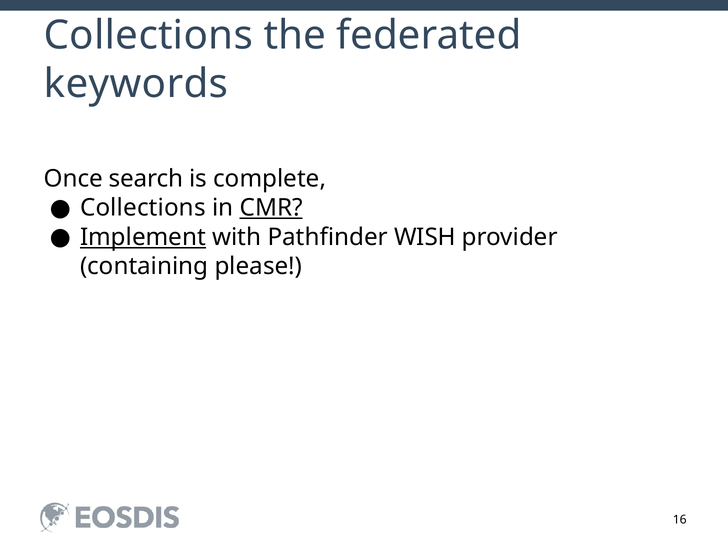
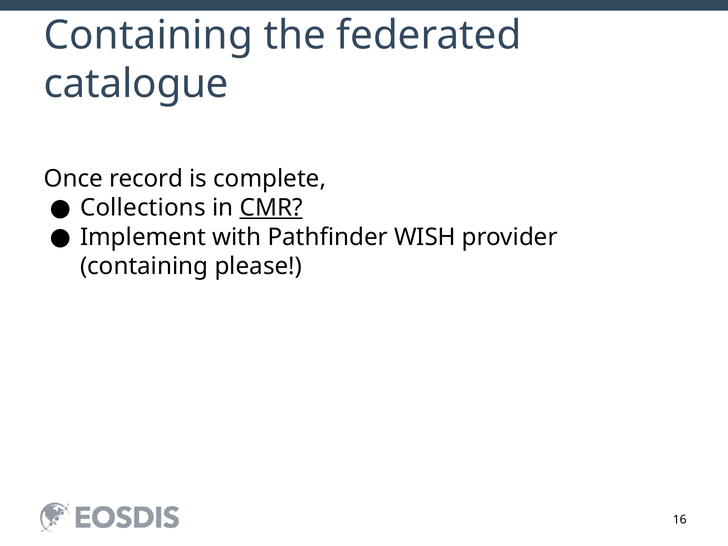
Collections at (148, 35): Collections -> Containing
keywords: keywords -> catalogue
search: search -> record
Implement underline: present -> none
